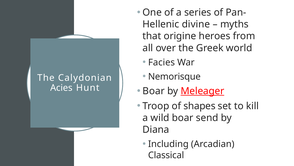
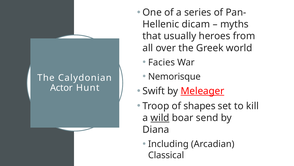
divine: divine -> dicam
origine: origine -> usually
Acies: Acies -> Actor
Boar at (154, 91): Boar -> Swift
wild underline: none -> present
